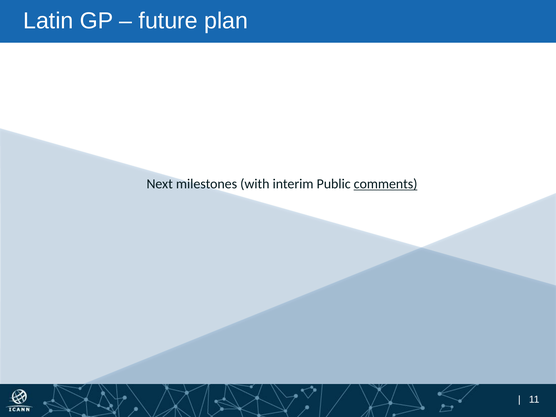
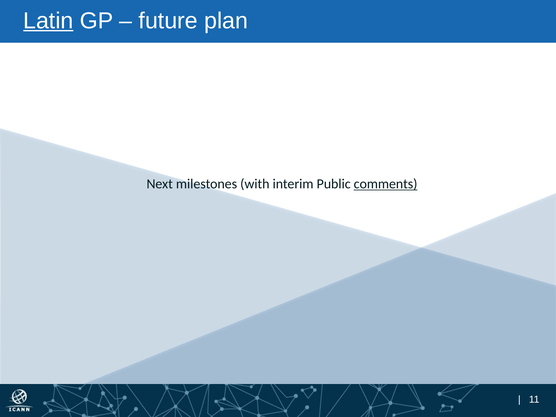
Latin underline: none -> present
